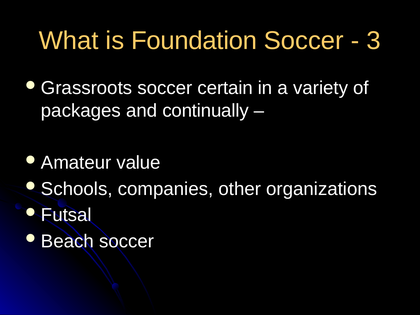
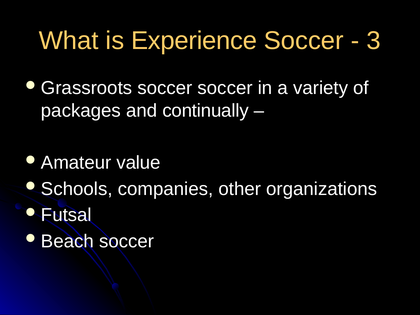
Foundation: Foundation -> Experience
soccer certain: certain -> soccer
